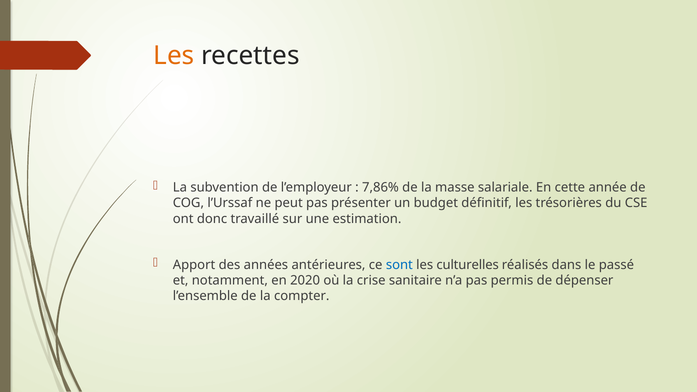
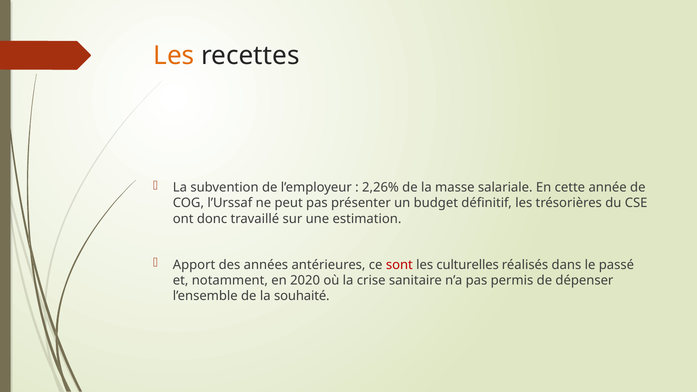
7,86%: 7,86% -> 2,26%
sont colour: blue -> red
compter: compter -> souhaité
